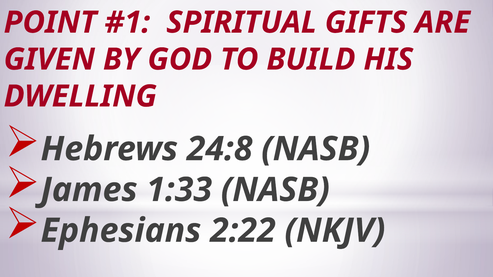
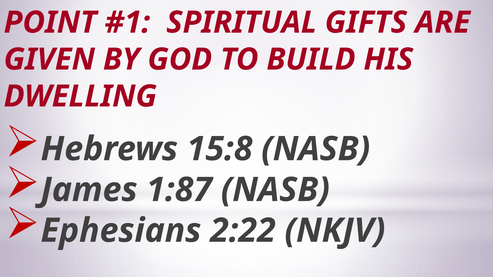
24:8: 24:8 -> 15:8
1:33: 1:33 -> 1:87
